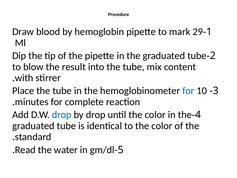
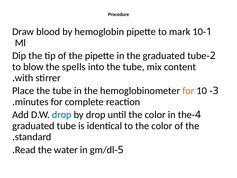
mark 29: 29 -> 10
result: result -> spells
for at (188, 91) colour: blue -> orange
